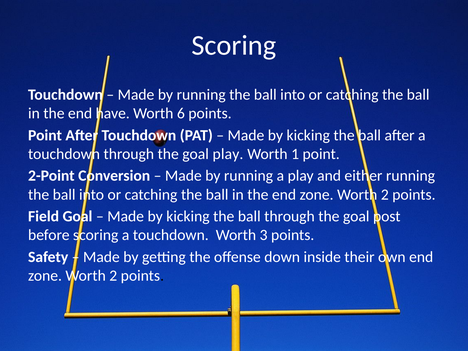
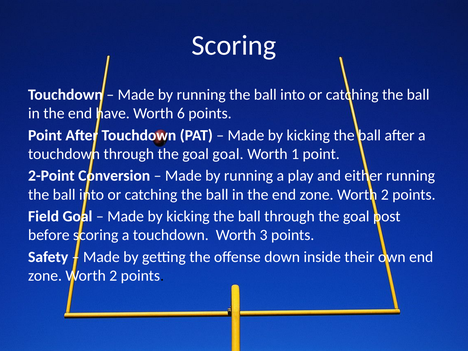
goal play: play -> goal
